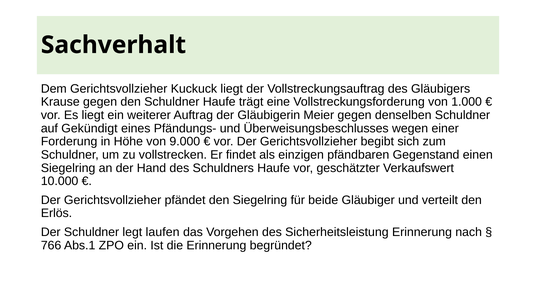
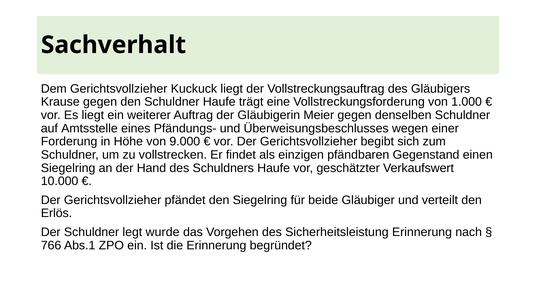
Gekündigt: Gekündigt -> Amtsstelle
laufen: laufen -> wurde
